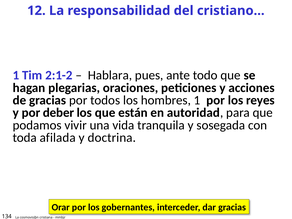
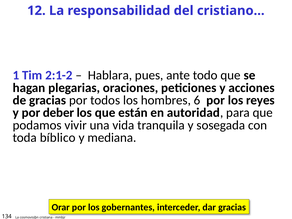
hombres 1: 1 -> 6
afilada: afilada -> bíblico
doctrina: doctrina -> mediana
